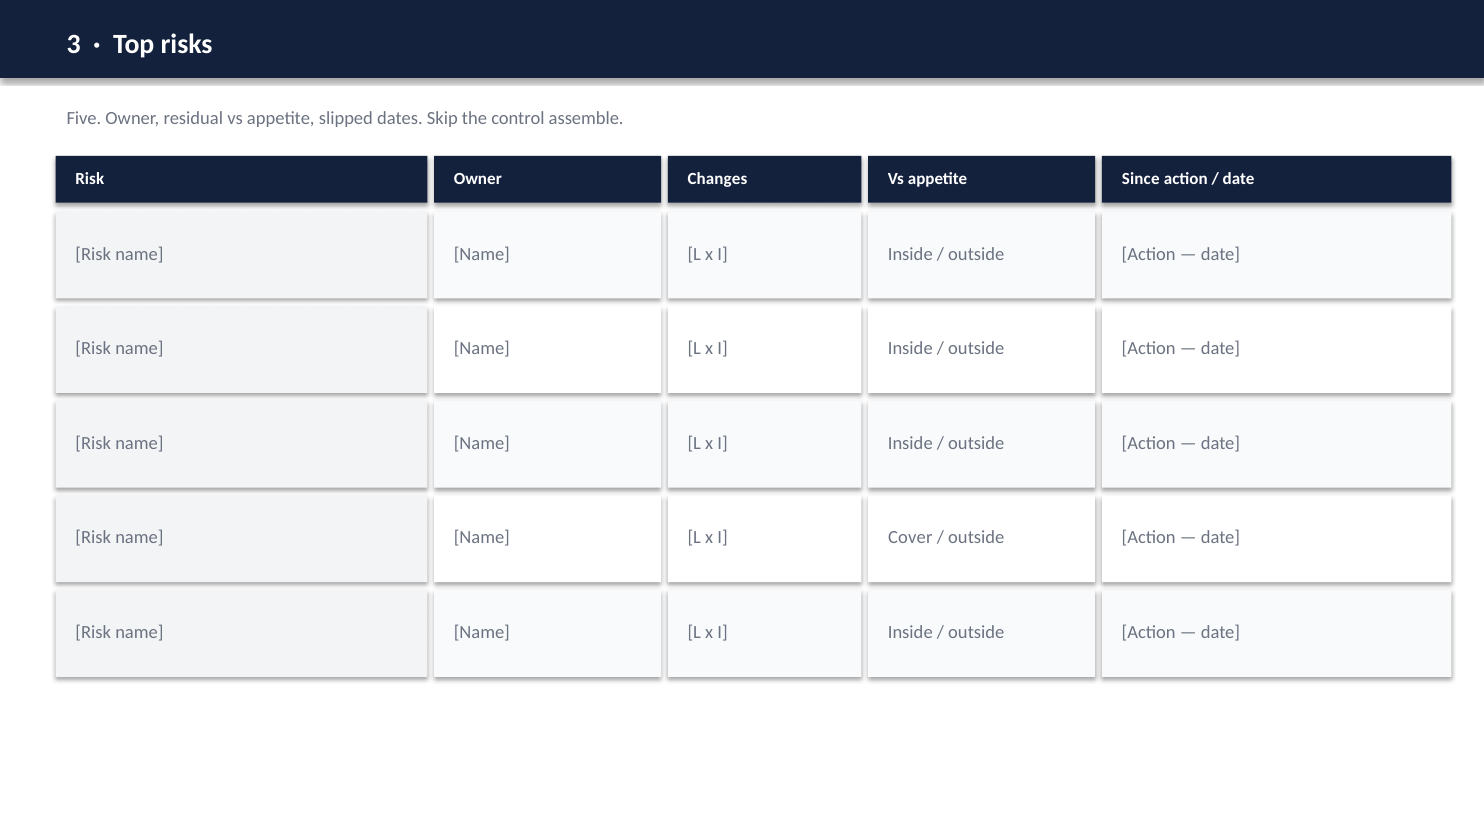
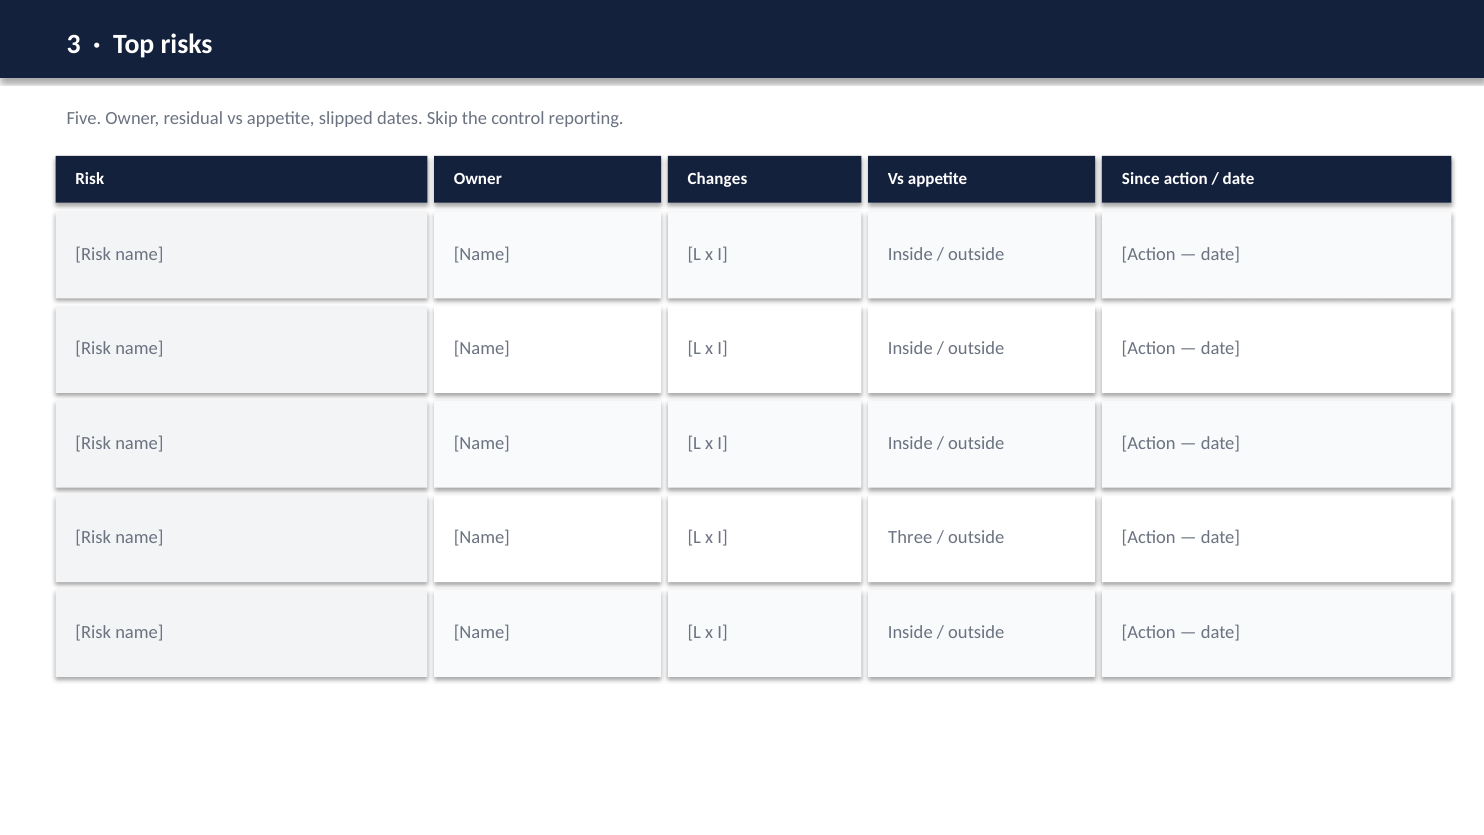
assemble: assemble -> reporting
Cover: Cover -> Three
